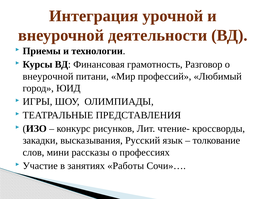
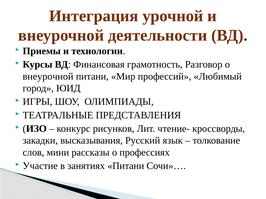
занятиях Работы: Работы -> Питани
